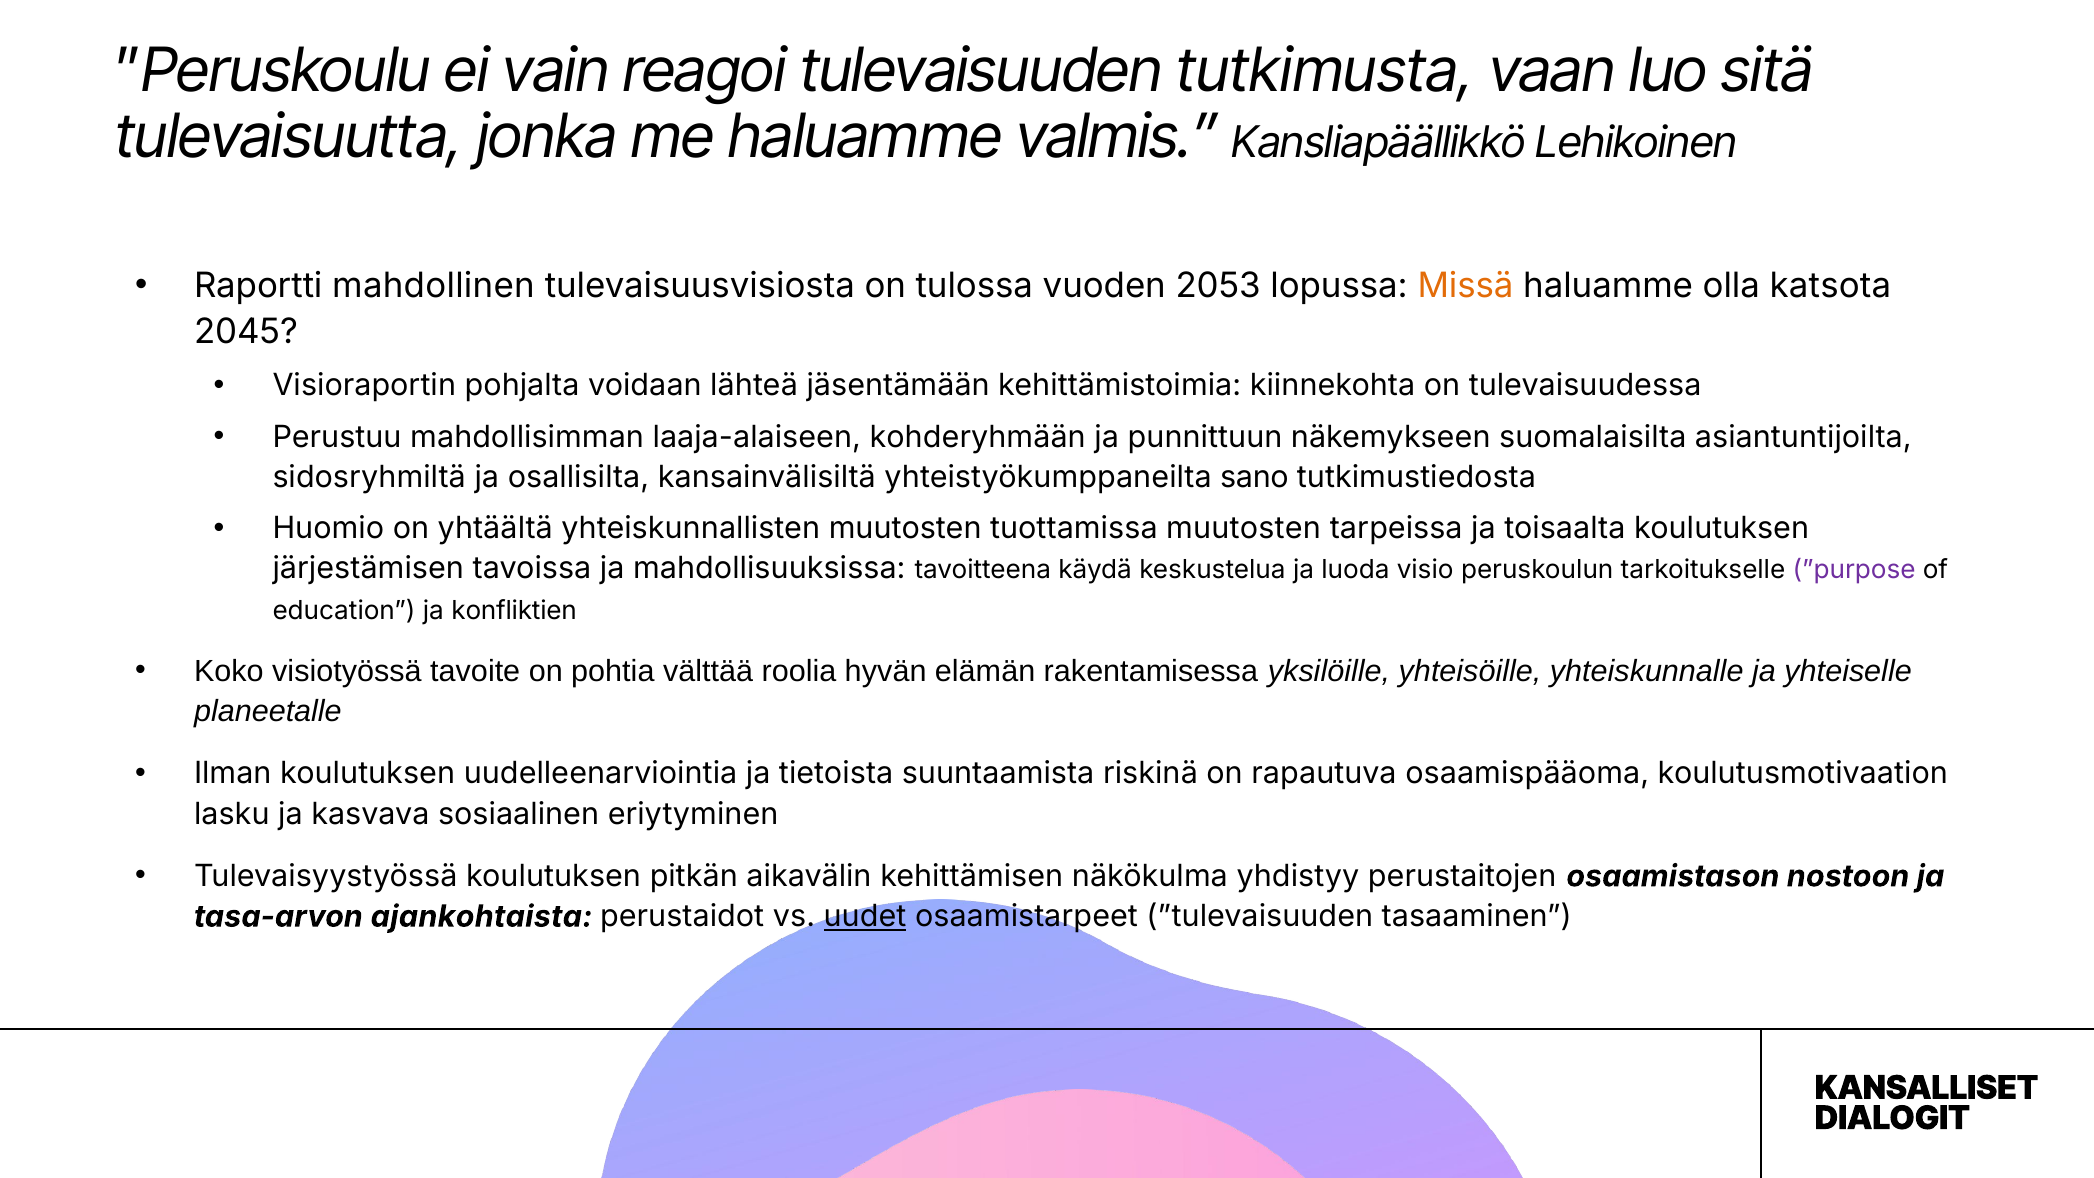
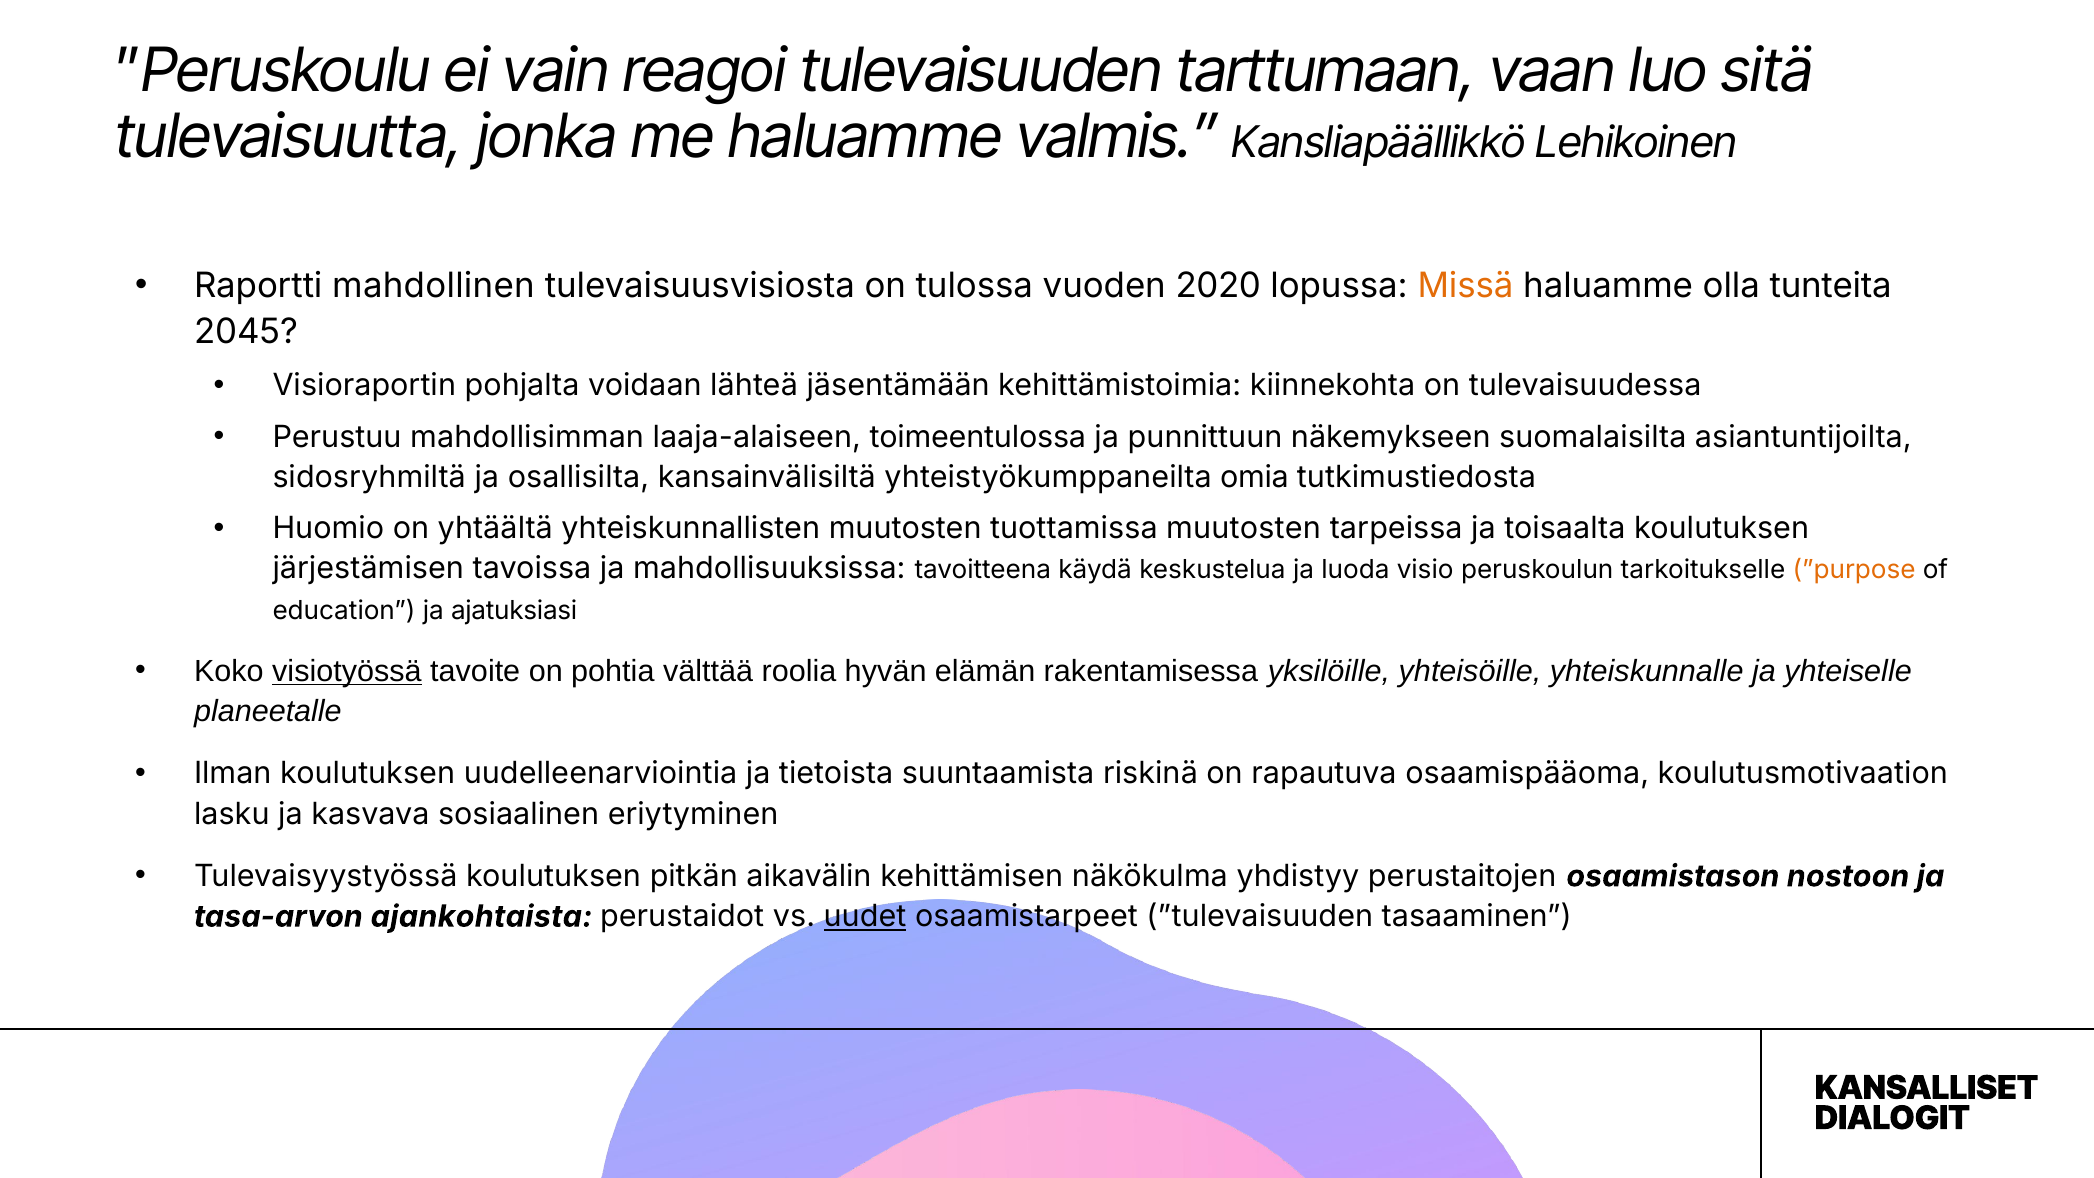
tutkimusta: tutkimusta -> tarttumaan
2053: 2053 -> 2020
katsota: katsota -> tunteita
kohderyhmään: kohderyhmään -> toimeentulossa
sano: sano -> omia
”purpose colour: purple -> orange
konfliktien: konfliktien -> ajatuksiasi
visiotyössä underline: none -> present
